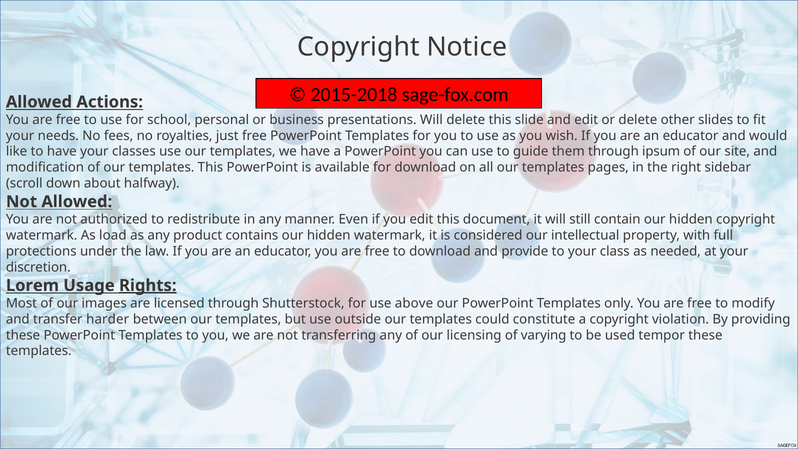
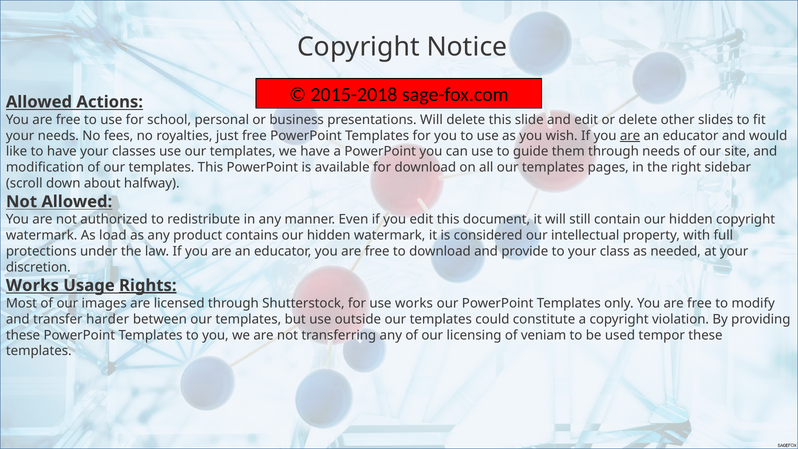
are at (630, 136) underline: none -> present
through ipsum: ipsum -> needs
Lorem at (32, 285): Lorem -> Works
use above: above -> works
varying: varying -> veniam
